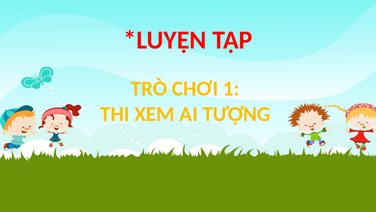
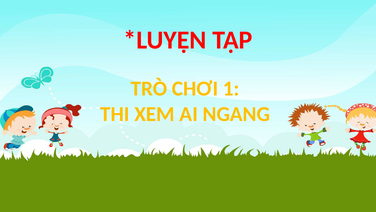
TƯỢNG: TƯỢNG -> NGANG
